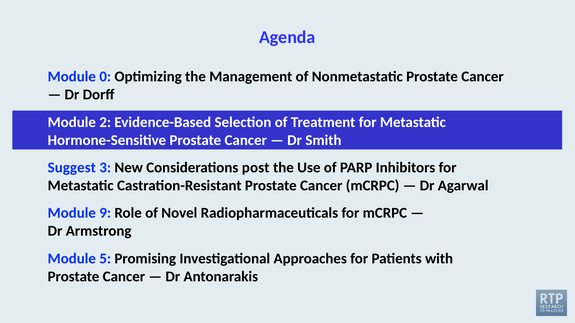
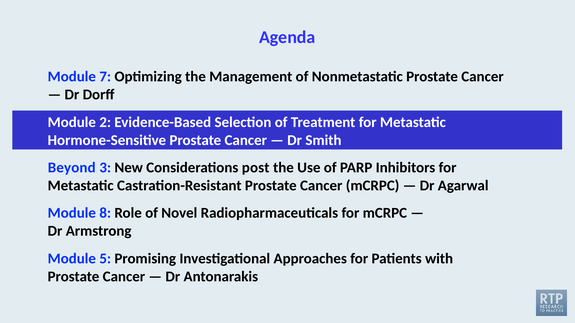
0: 0 -> 7
Suggest: Suggest -> Beyond
9: 9 -> 8
